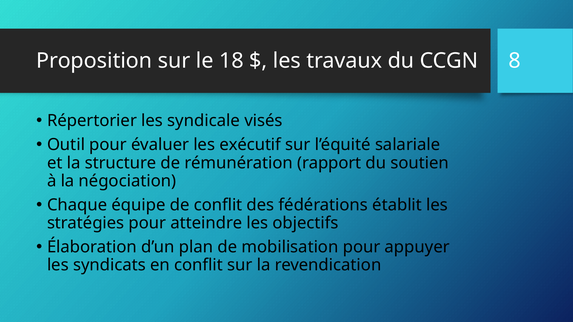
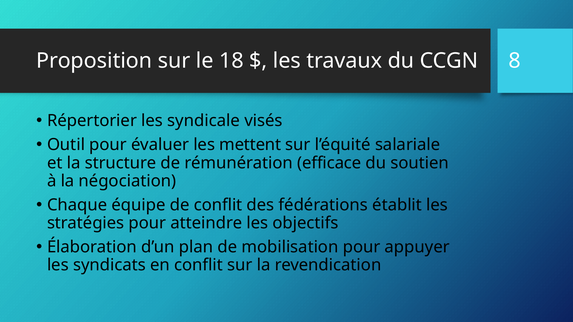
exécutif: exécutif -> mettent
rapport: rapport -> efficace
